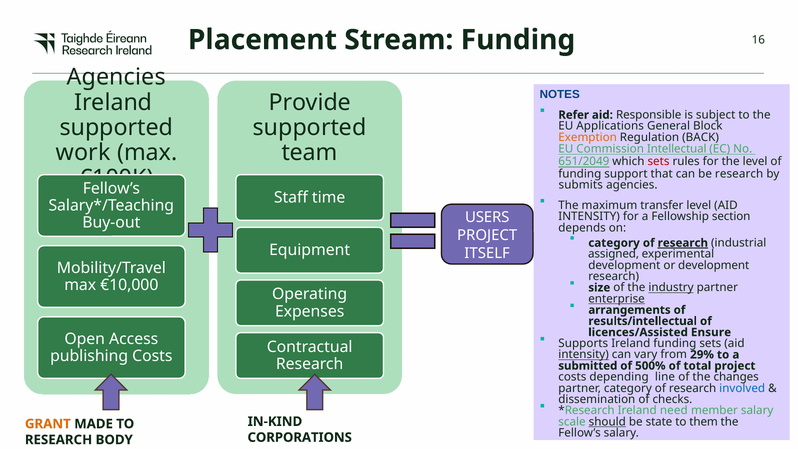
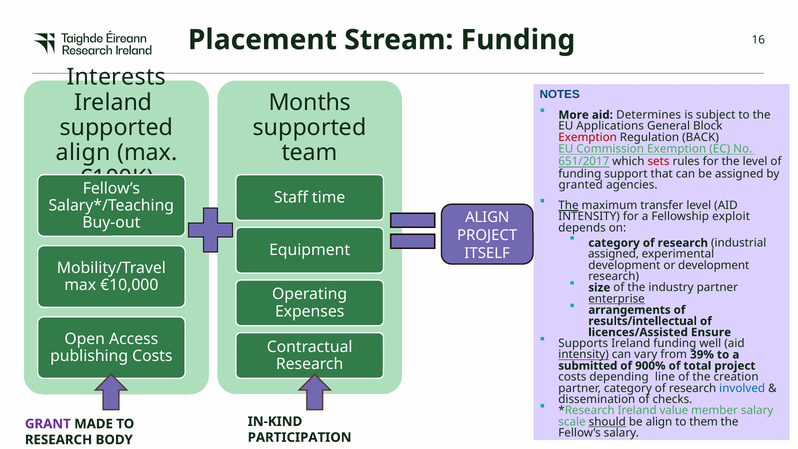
Agencies at (116, 77): Agencies -> Interests
Provide: Provide -> Months
Refer: Refer -> More
Responsible: Responsible -> Determines
Exemption at (588, 137) colour: orange -> red
Commission Intellectual: Intellectual -> Exemption
work at (83, 153): work -> align
651/2049: 651/2049 -> 651/2017
be research: research -> assigned
submits: submits -> granted
The at (568, 205) underline: none -> present
USERS at (487, 217): USERS -> ALIGN
section: section -> exploit
research at (683, 243) underline: present -> none
industry underline: present -> none
funding sets: sets -> well
29%: 29% -> 39%
500%: 500% -> 900%
changes: changes -> creation
need: need -> value
be state: state -> align
GRANT colour: orange -> purple
CORPORATIONS: CORPORATIONS -> PARTICIPATION
